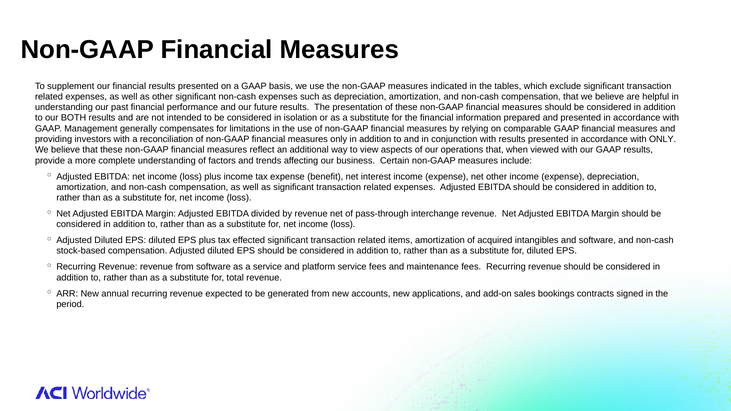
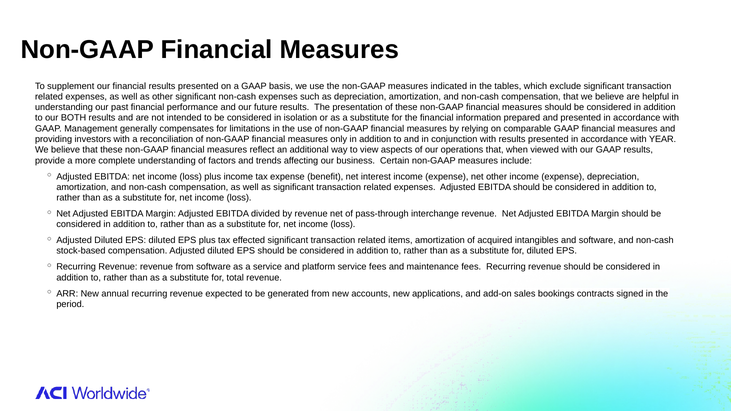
with ONLY: ONLY -> YEAR
